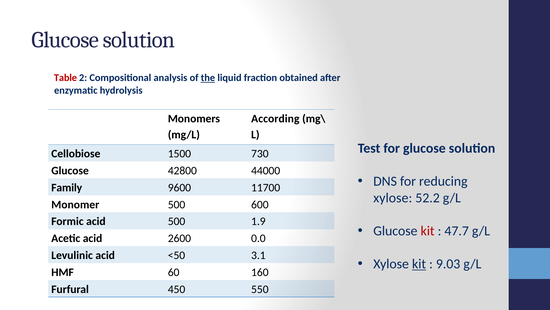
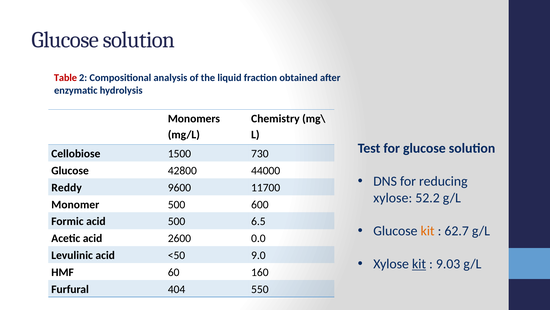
the underline: present -> none
According: According -> Chemistry
Family: Family -> Reddy
1.9: 1.9 -> 6.5
kit at (428, 231) colour: red -> orange
47.7: 47.7 -> 62.7
3.1: 3.1 -> 9.0
450: 450 -> 404
